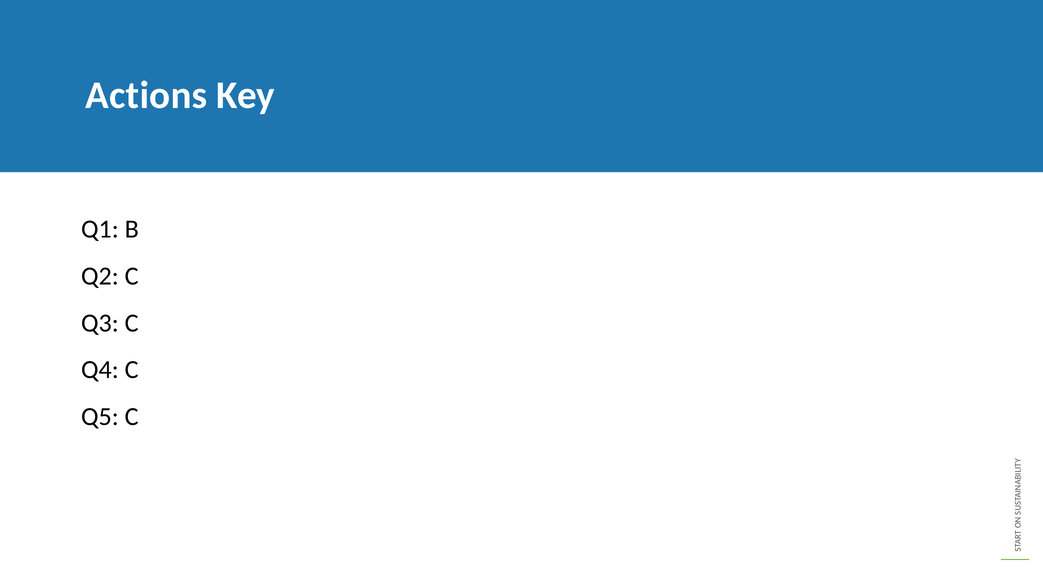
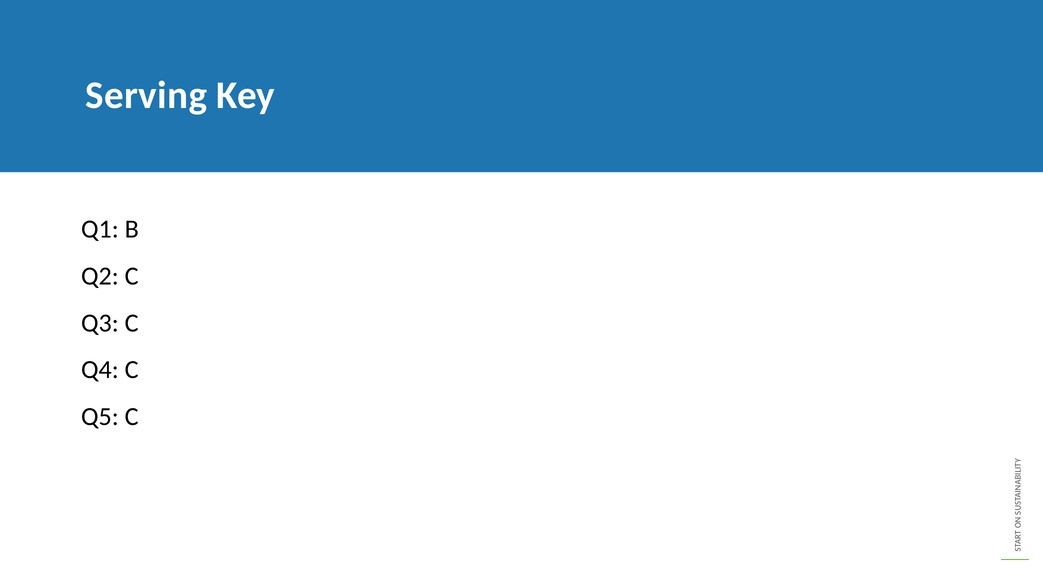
Actions: Actions -> Serving
